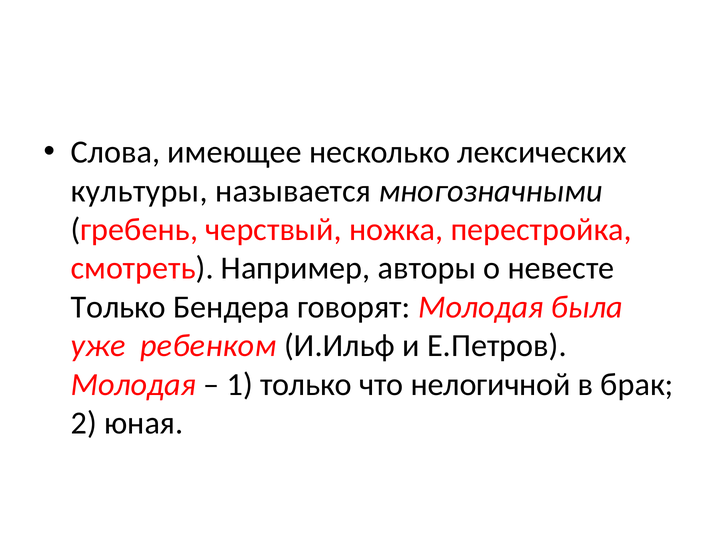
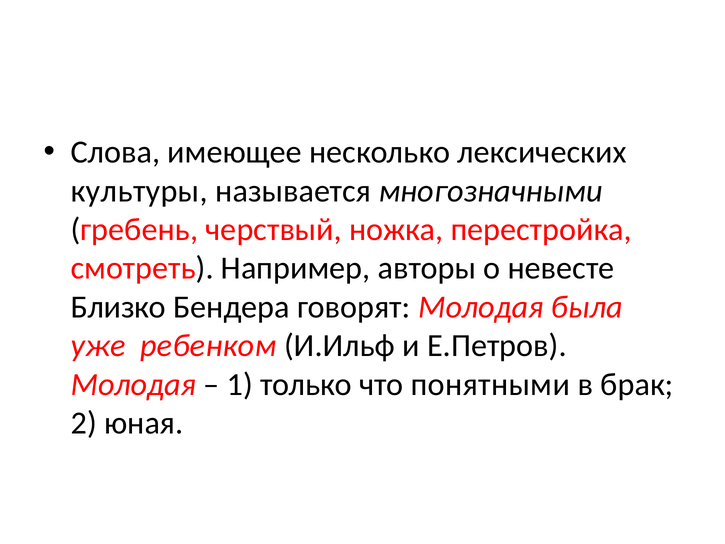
Только at (118, 307): Только -> Близко
нелогичной: нелогичной -> понятными
